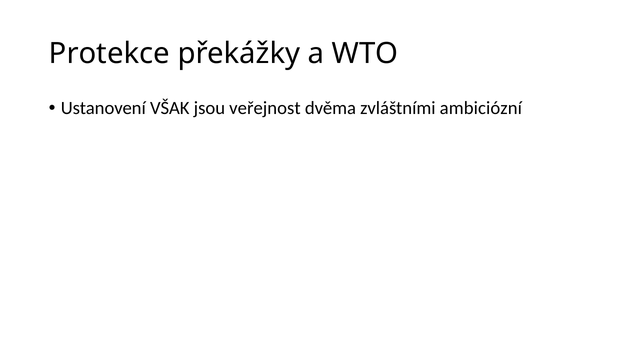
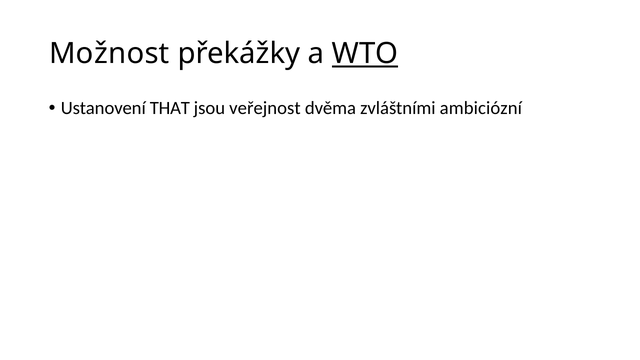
Protekce: Protekce -> Možnost
WTO underline: none -> present
VŠAK: VŠAK -> THAT
